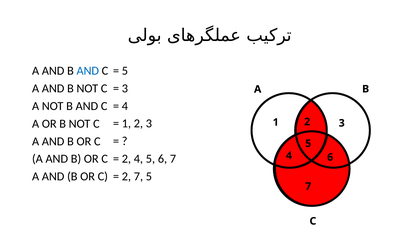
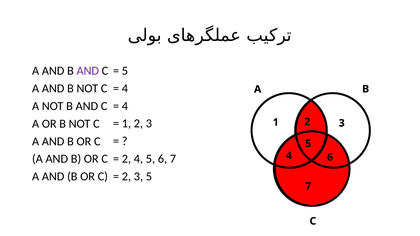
AND at (88, 71) colour: blue -> purple
3 at (125, 89): 3 -> 4
7 at (138, 176): 7 -> 3
